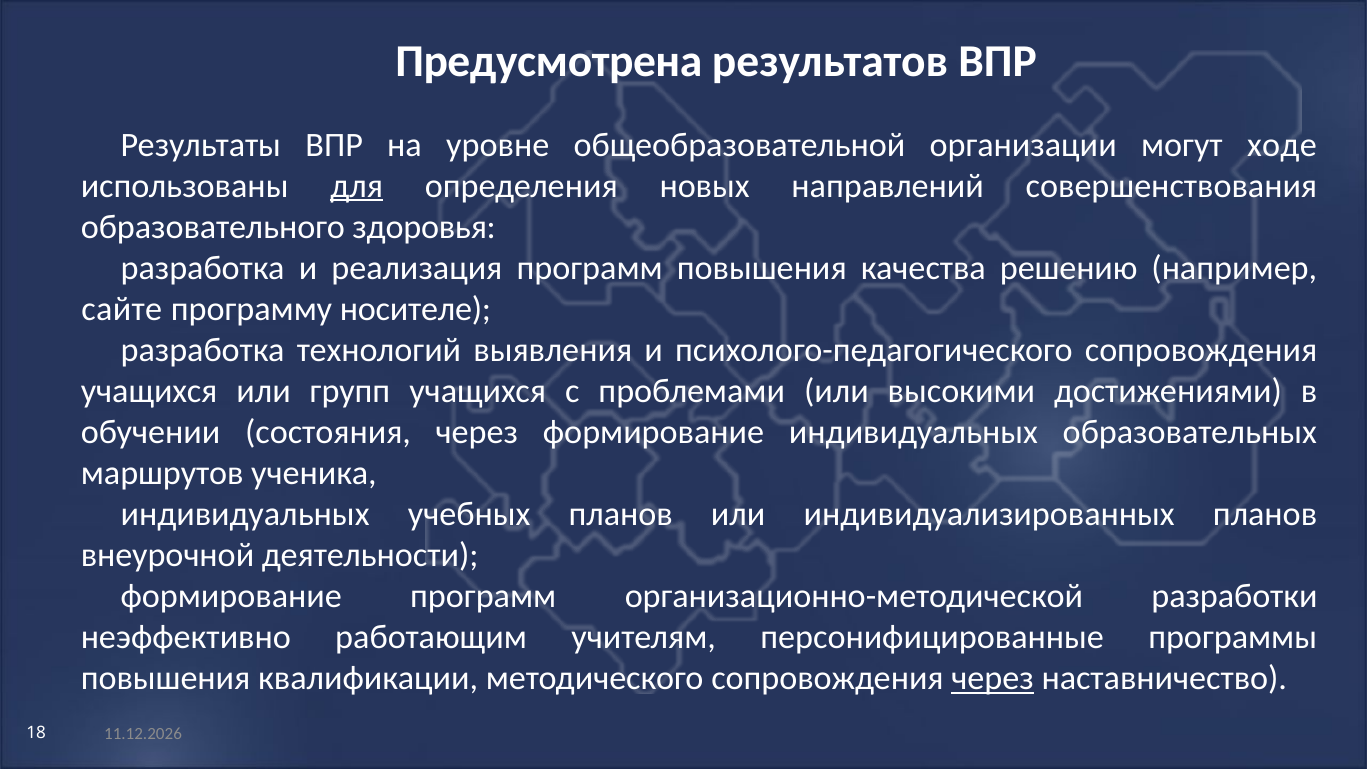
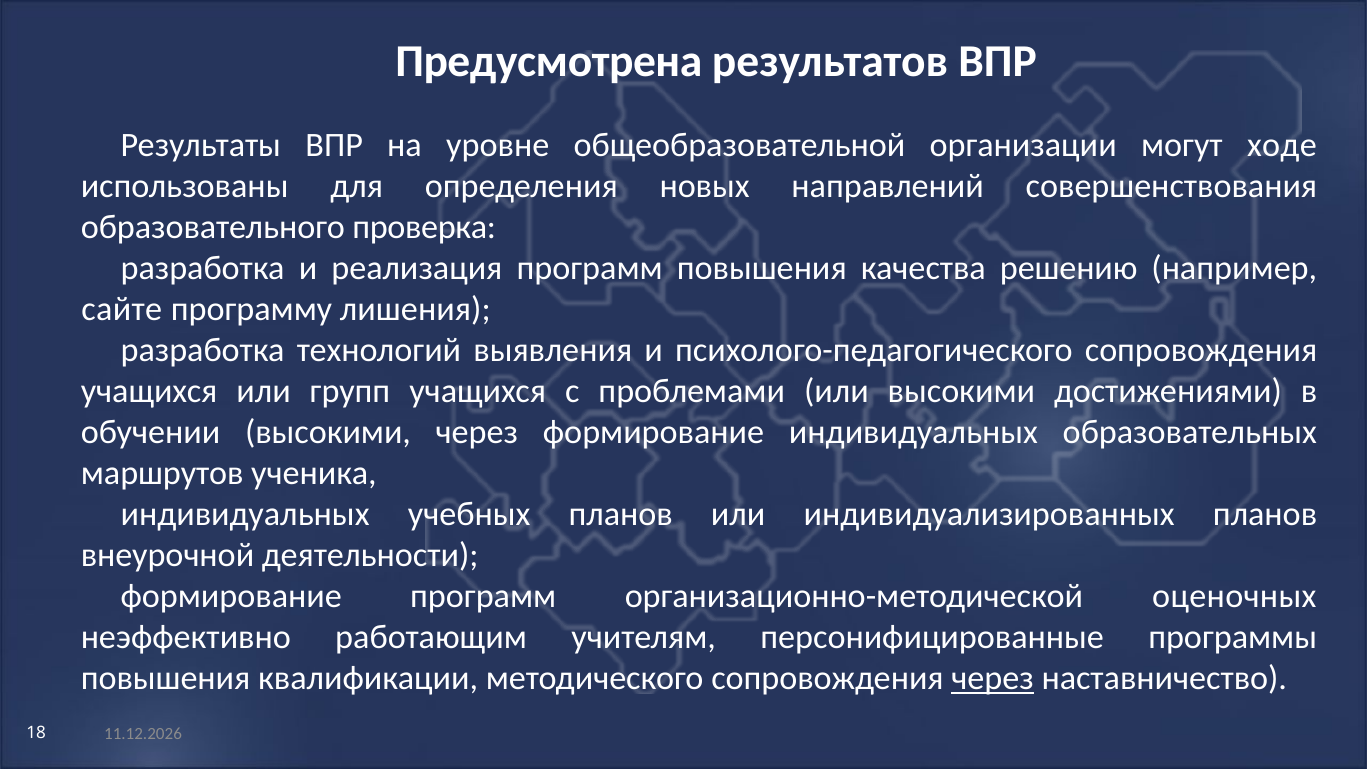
для underline: present -> none
здоровья: здоровья -> проверка
носителе: носителе -> лишения
обучении состояния: состояния -> высокими
разработки: разработки -> оценочных
